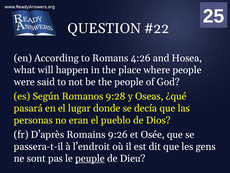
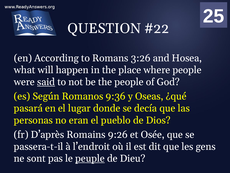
4:26: 4:26 -> 3:26
said underline: none -> present
9:28: 9:28 -> 9:36
